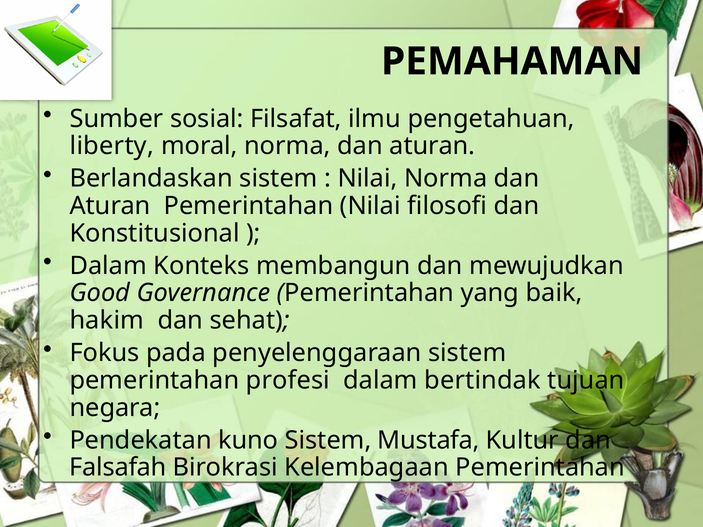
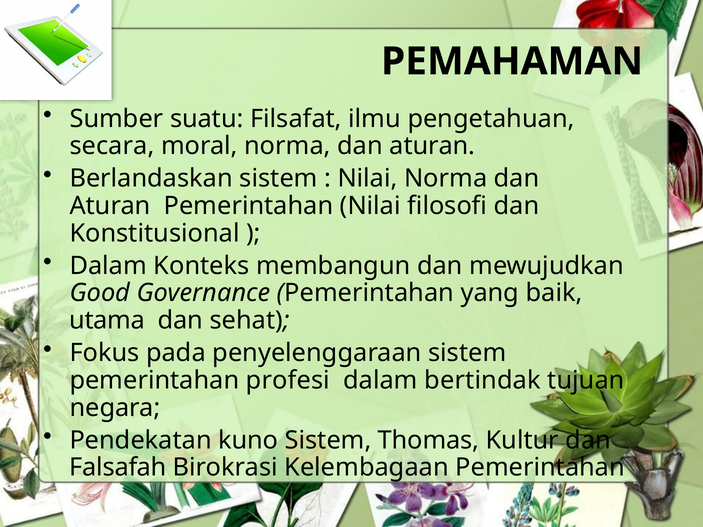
sosial: sosial -> suatu
liberty: liberty -> secara
hakim: hakim -> utama
Mustafa: Mustafa -> Thomas
